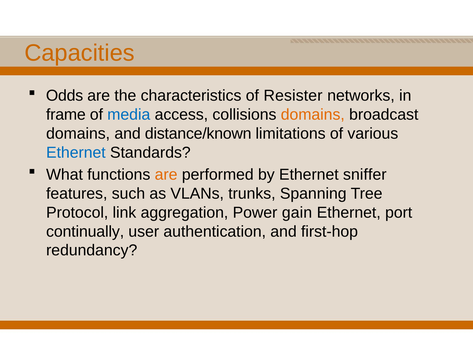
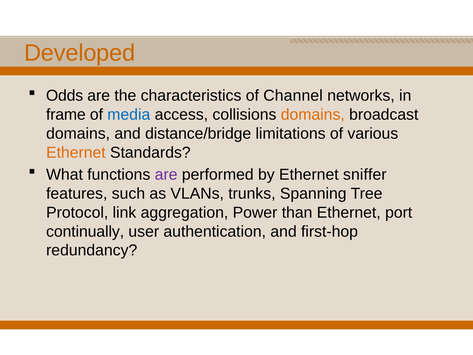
Capacities: Capacities -> Developed
Resister: Resister -> Channel
distance/known: distance/known -> distance/bridge
Ethernet at (76, 152) colour: blue -> orange
are at (166, 175) colour: orange -> purple
gain: gain -> than
